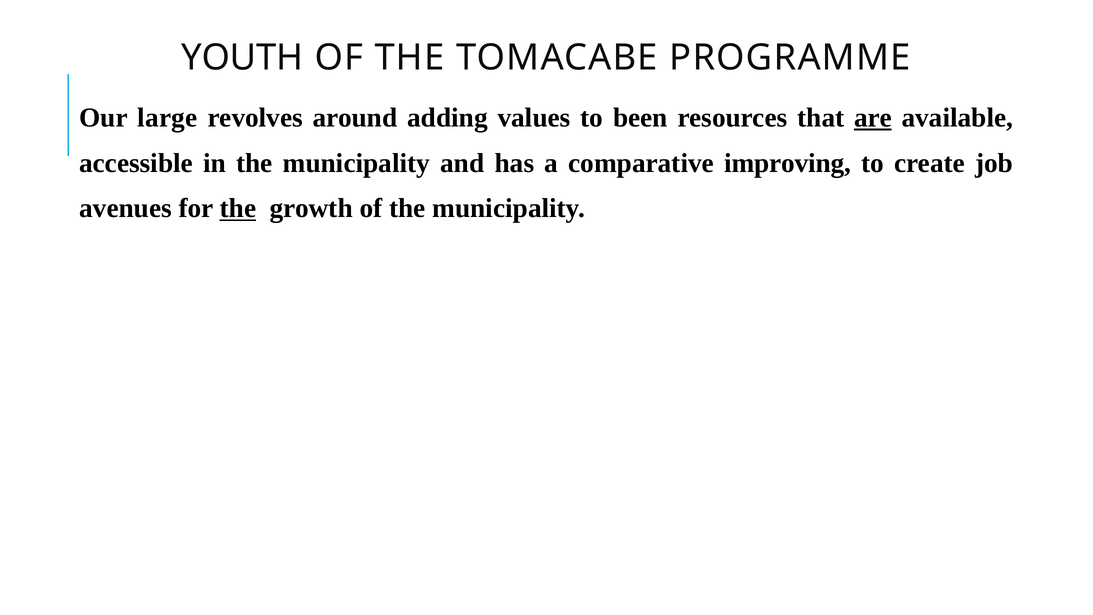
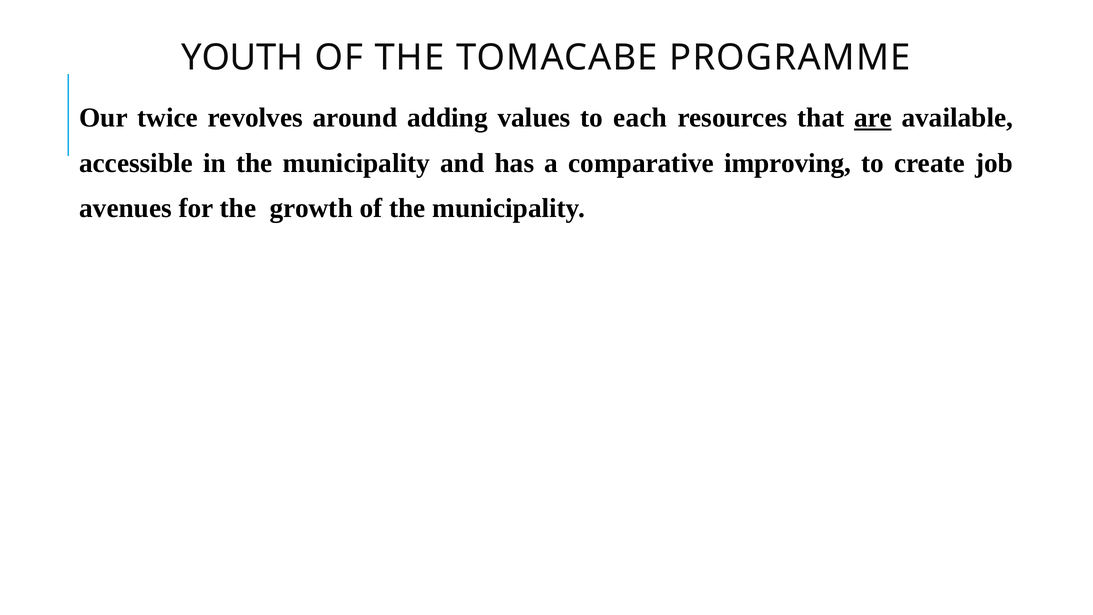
large: large -> twice
been: been -> each
the at (238, 208) underline: present -> none
